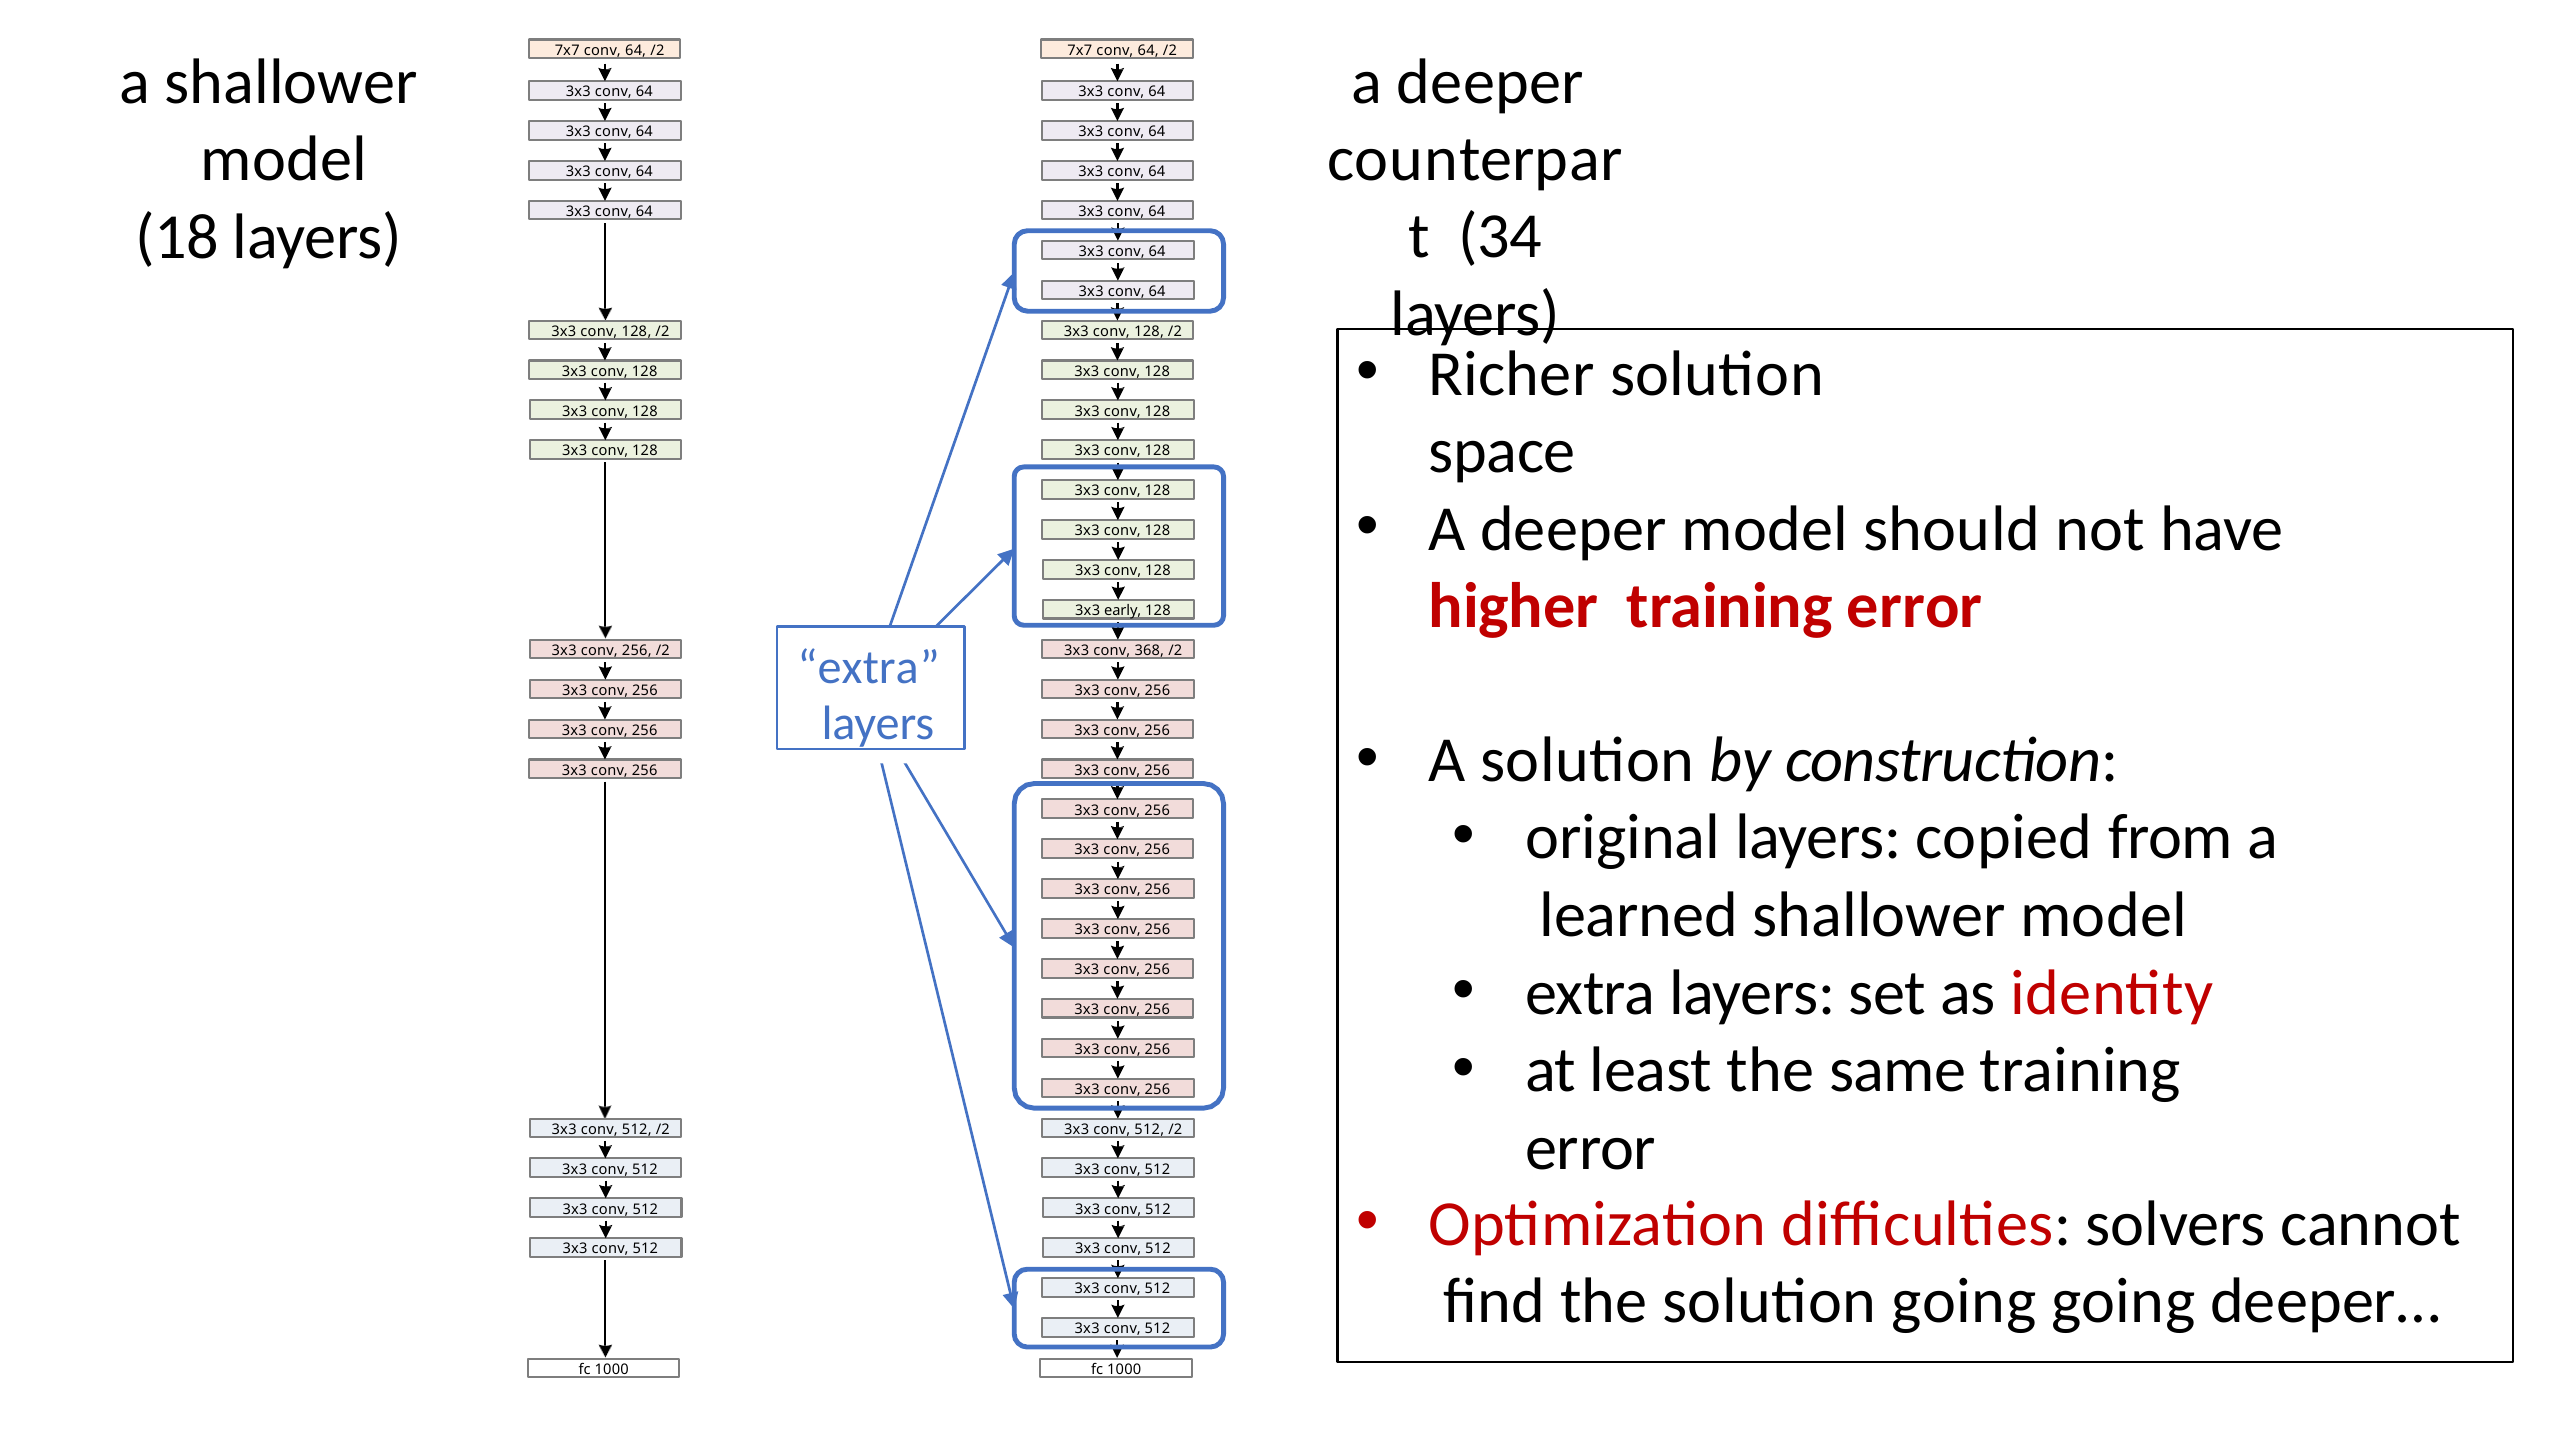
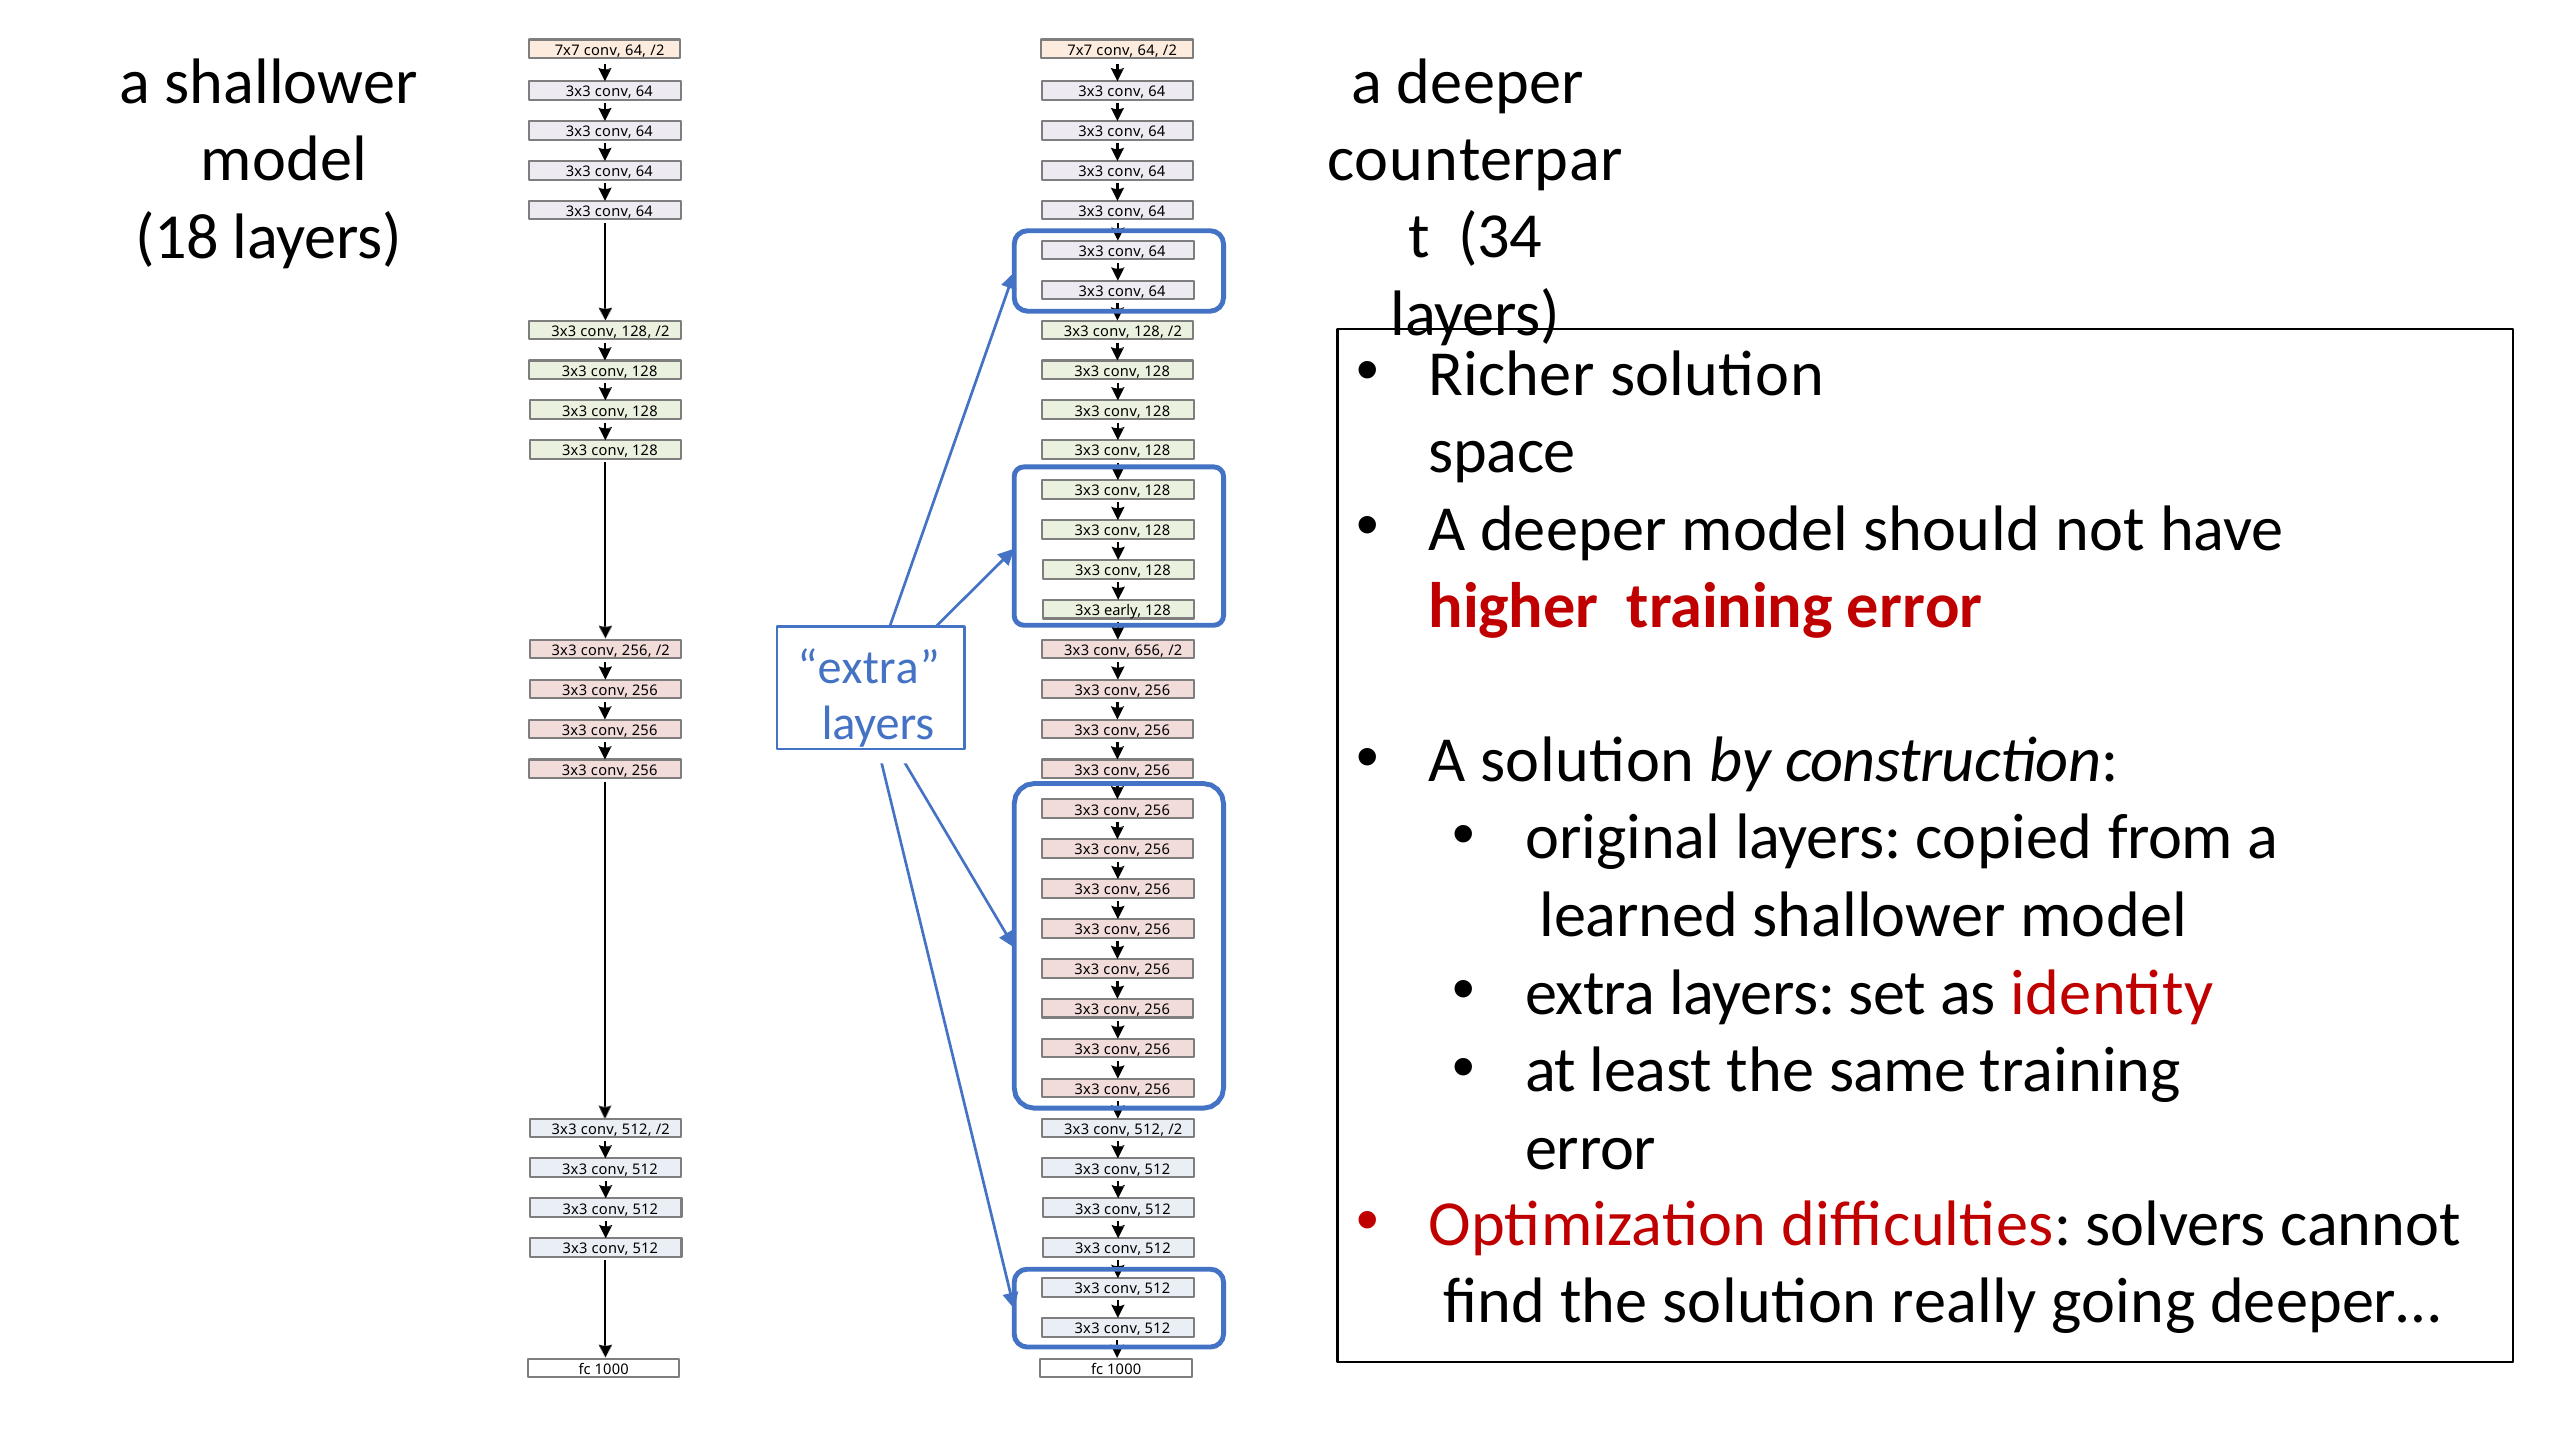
368: 368 -> 656
solution going: going -> really
